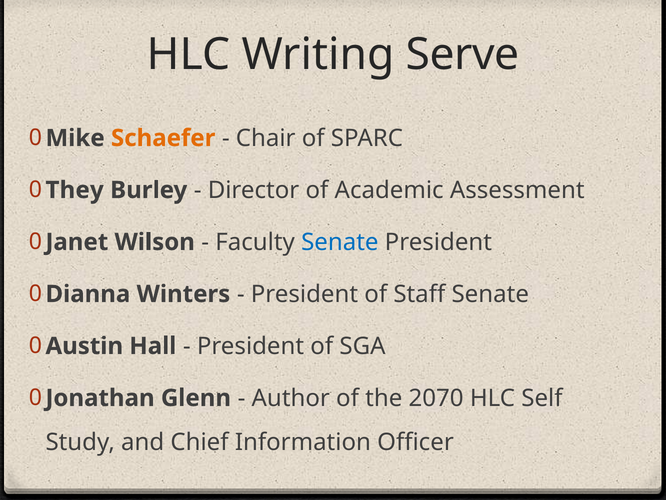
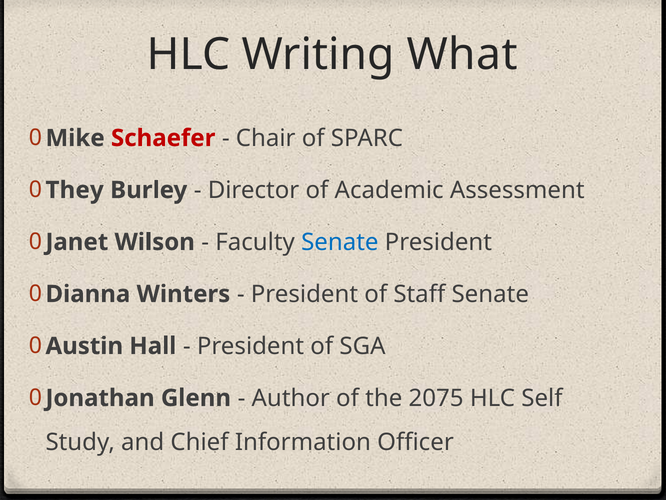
Serve: Serve -> What
Schaefer colour: orange -> red
2070: 2070 -> 2075
